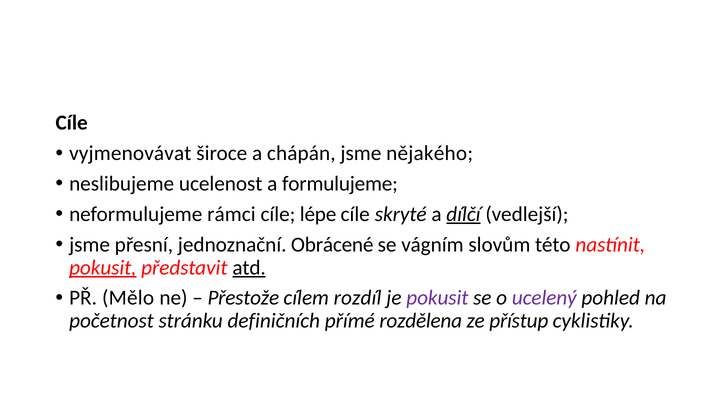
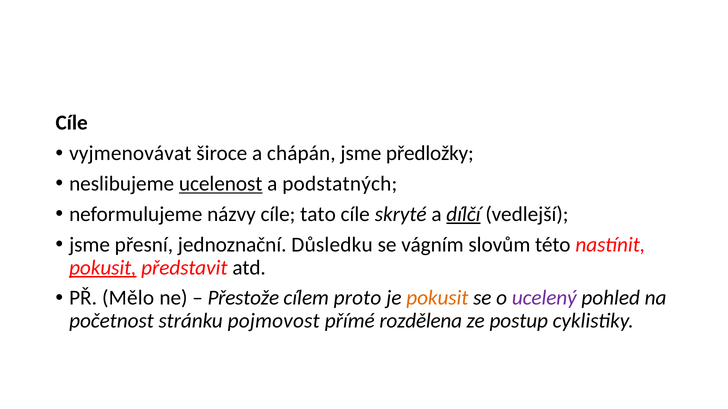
nějakého: nějakého -> předložky
ucelenost underline: none -> present
formulujeme: formulujeme -> podstatných
rámci: rámci -> názvy
lépe: lépe -> tato
Obrácené: Obrácené -> Důsledku
atd underline: present -> none
rozdíl: rozdíl -> proto
pokusit at (437, 298) colour: purple -> orange
definičních: definičních -> pojmovost
přístup: přístup -> postup
